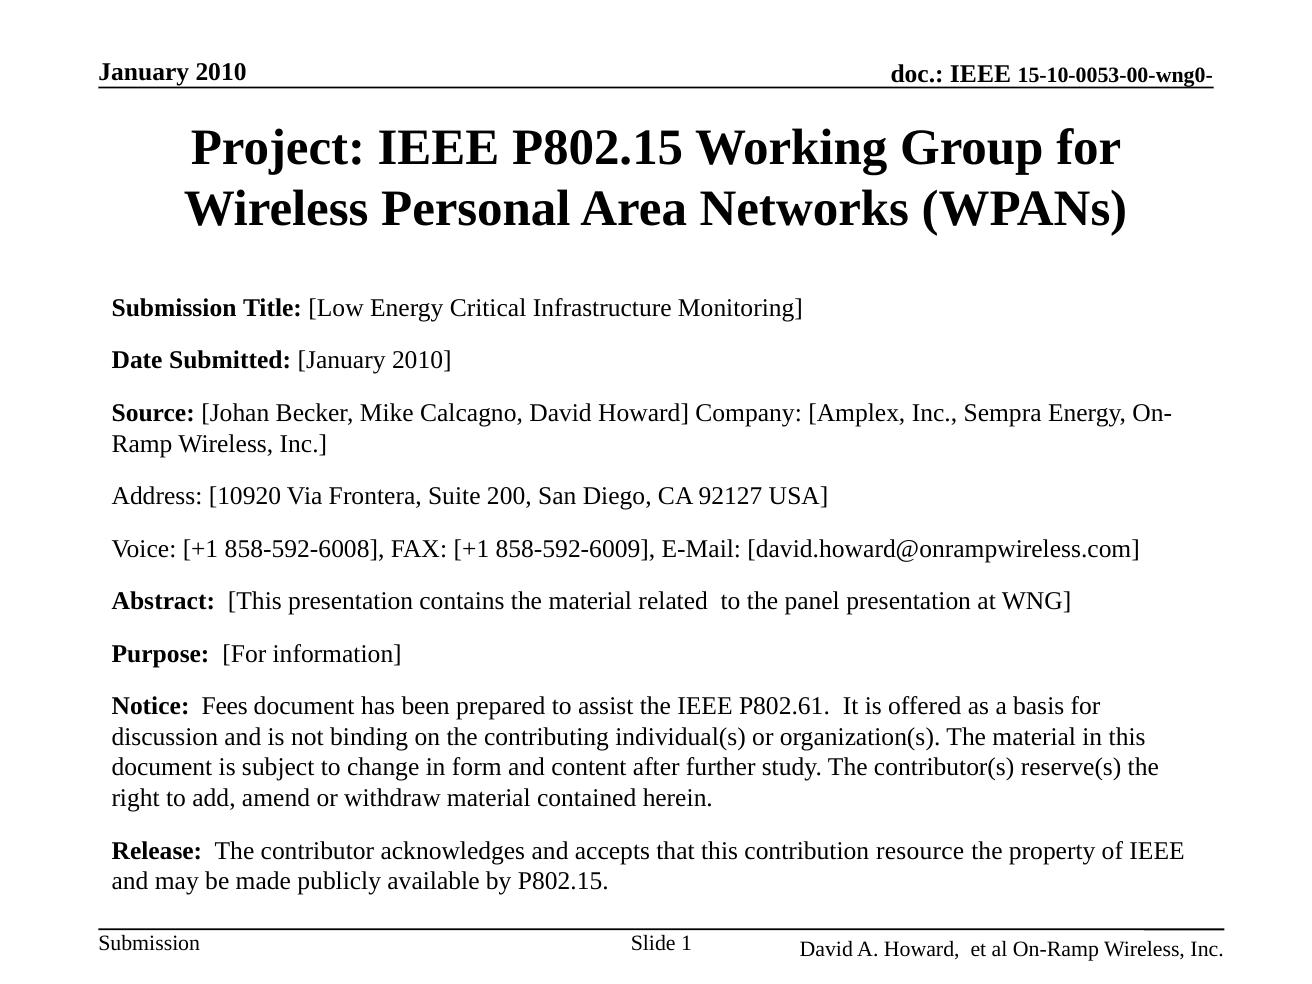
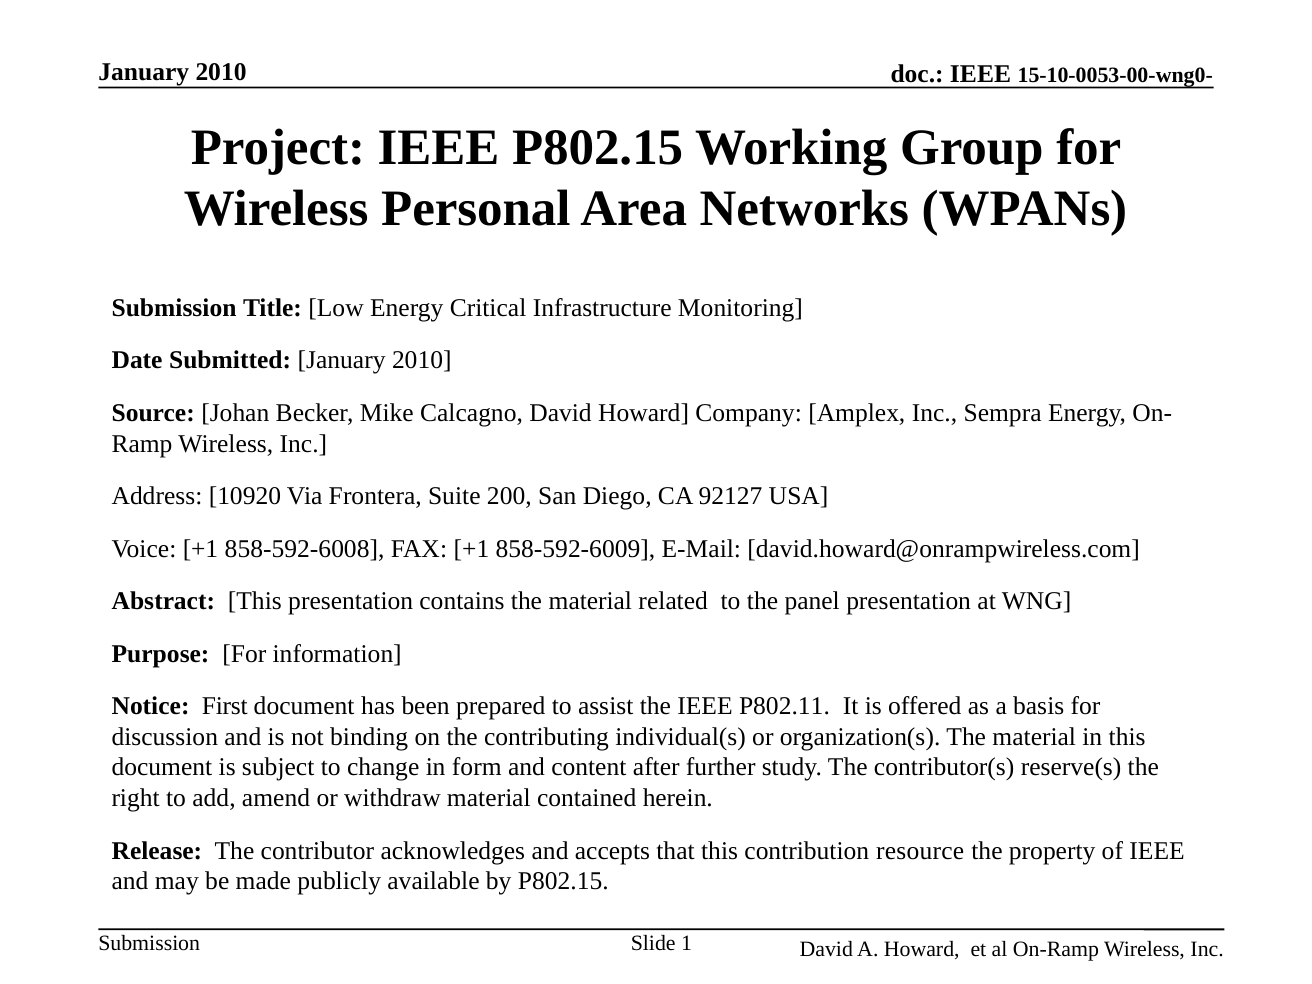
Fees: Fees -> First
P802.61: P802.61 -> P802.11
